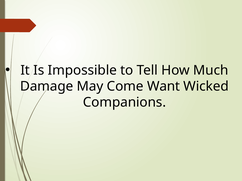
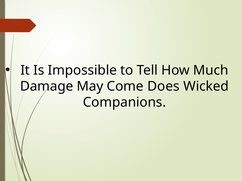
Want: Want -> Does
